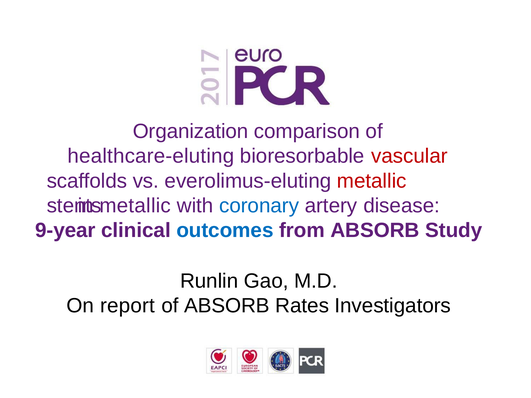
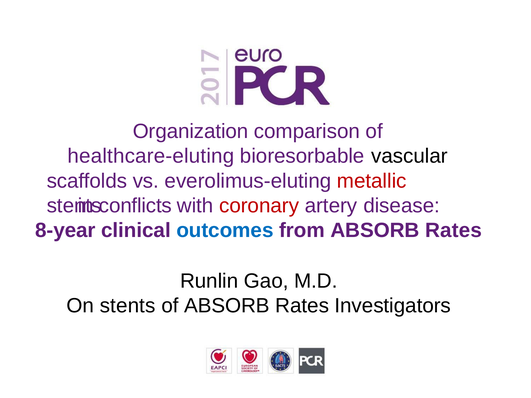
vascular colour: red -> black
metallic at (135, 206): metallic -> conflicts
coronary colour: blue -> red
9-year: 9-year -> 8-year
from ABSORB Study: Study -> Rates
On report: report -> stents
